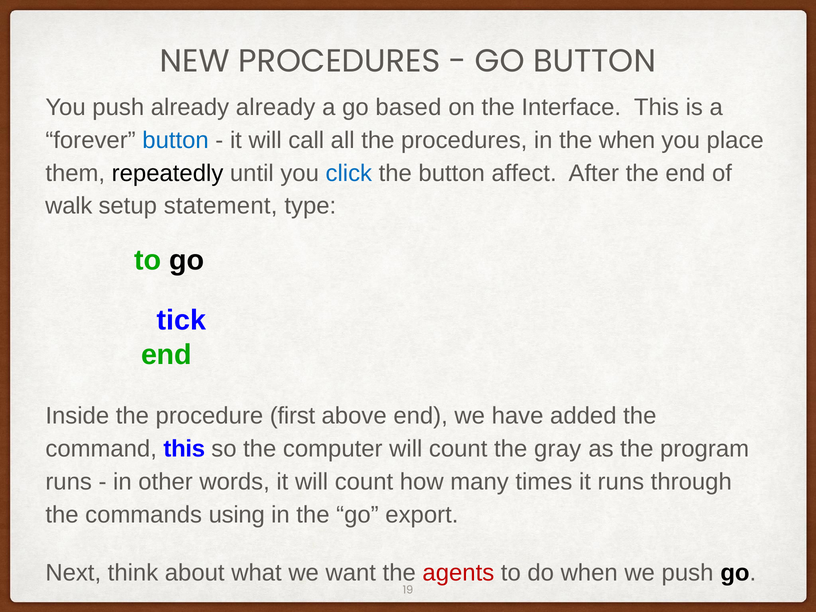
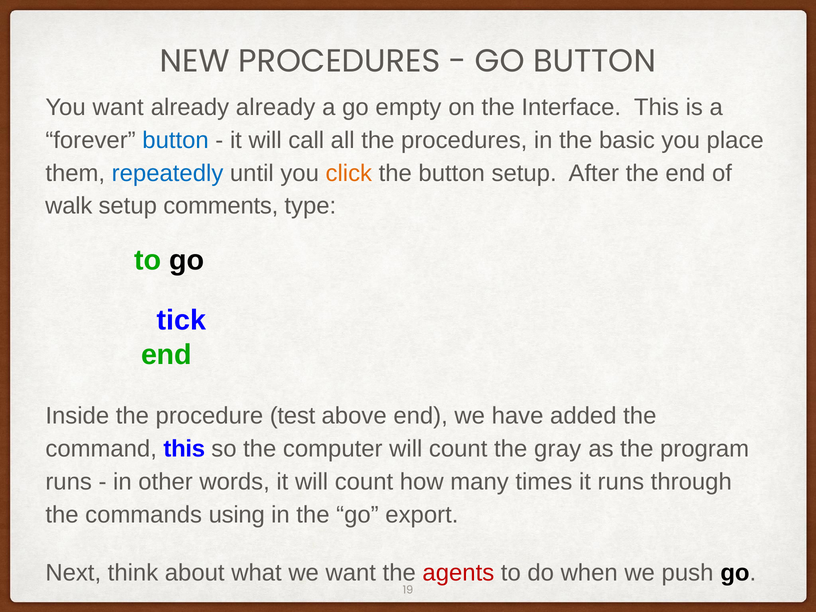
You push: push -> want
based: based -> empty
the when: when -> basic
repeatedly colour: black -> blue
click colour: blue -> orange
button affect: affect -> setup
statement: statement -> comments
first: first -> test
